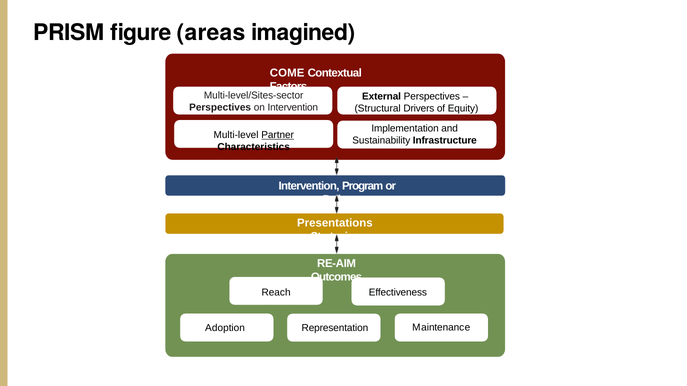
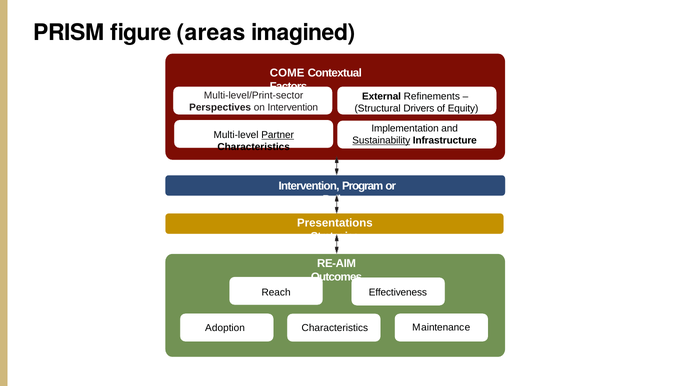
Multi-level/Sites-sector: Multi-level/Sites-sector -> Multi-level/Print-sector
External Perspectives: Perspectives -> Refinements
Sustainability underline: none -> present
Representation at (335, 328): Representation -> Characteristics
